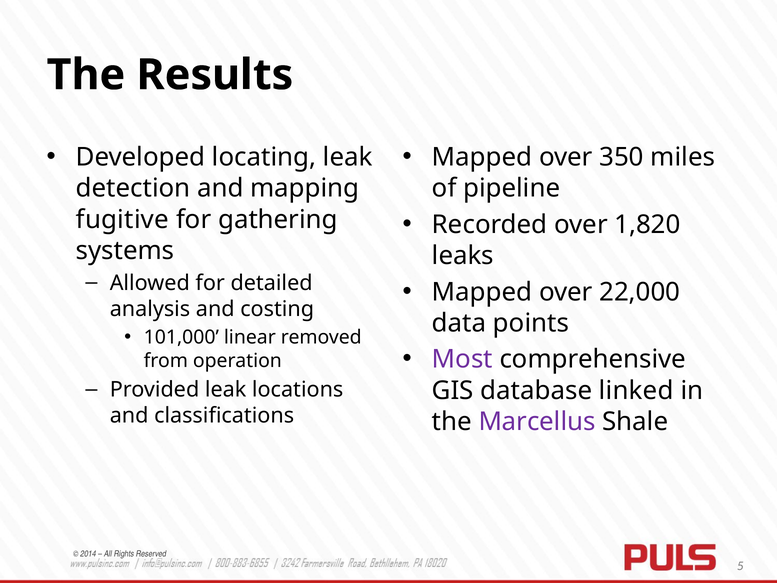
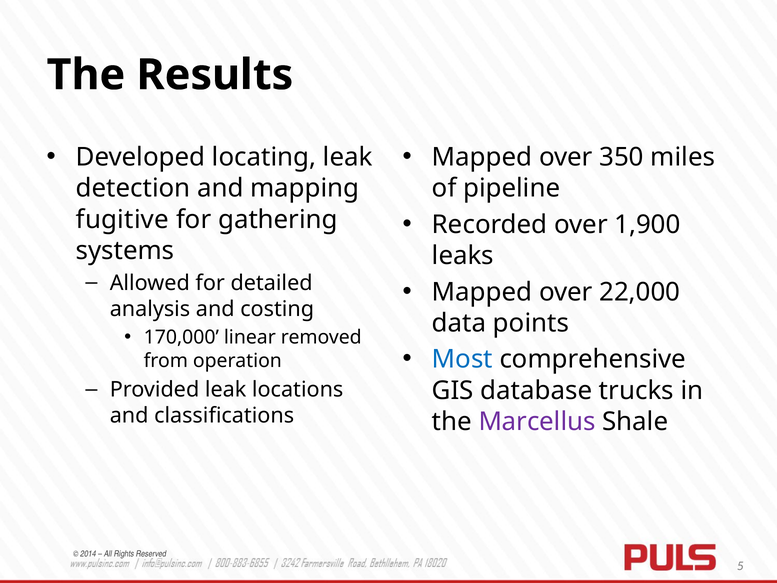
1,820: 1,820 -> 1,900
101,000: 101,000 -> 170,000
Most colour: purple -> blue
linked: linked -> trucks
